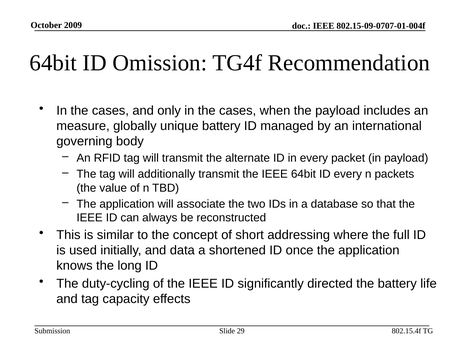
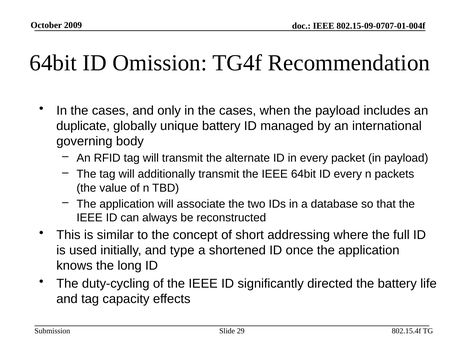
measure: measure -> duplicate
data: data -> type
